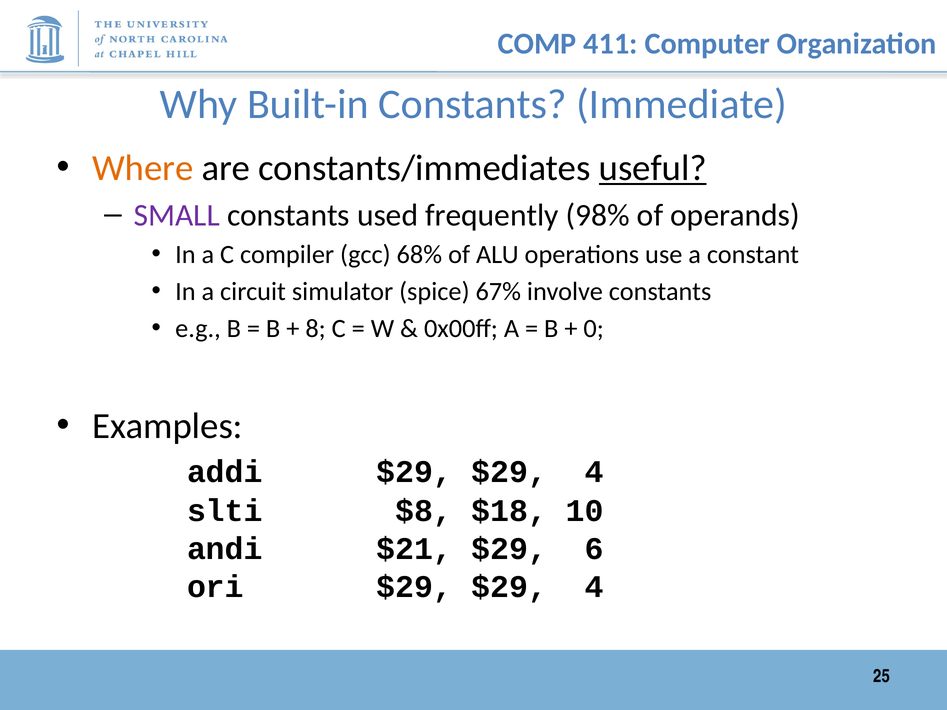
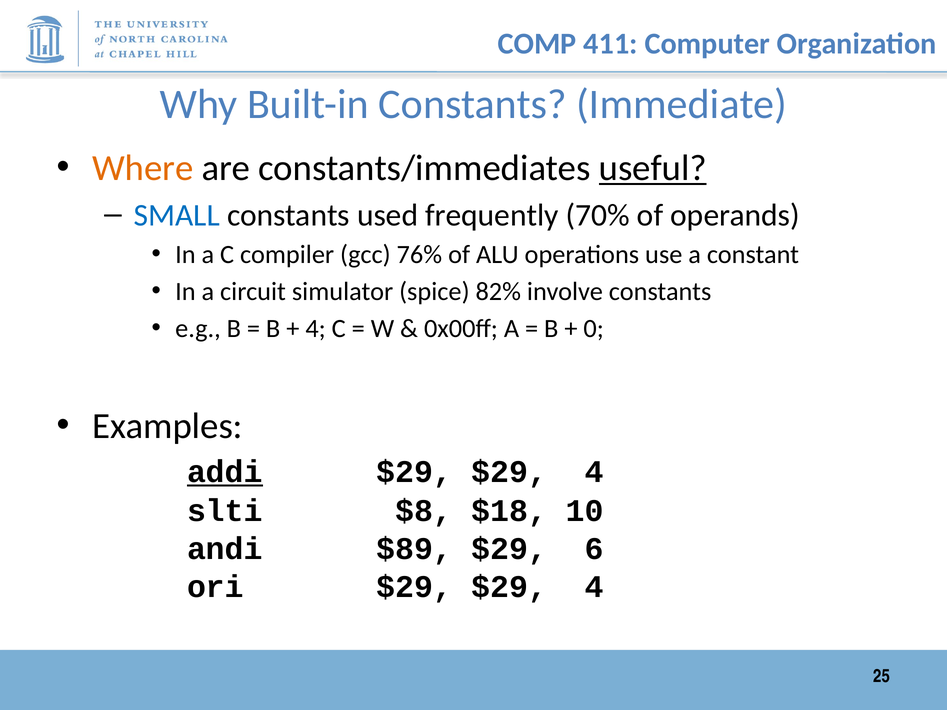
SMALL colour: purple -> blue
98%: 98% -> 70%
68%: 68% -> 76%
67%: 67% -> 82%
8 at (316, 329): 8 -> 4
addi underline: none -> present
$21: $21 -> $89
